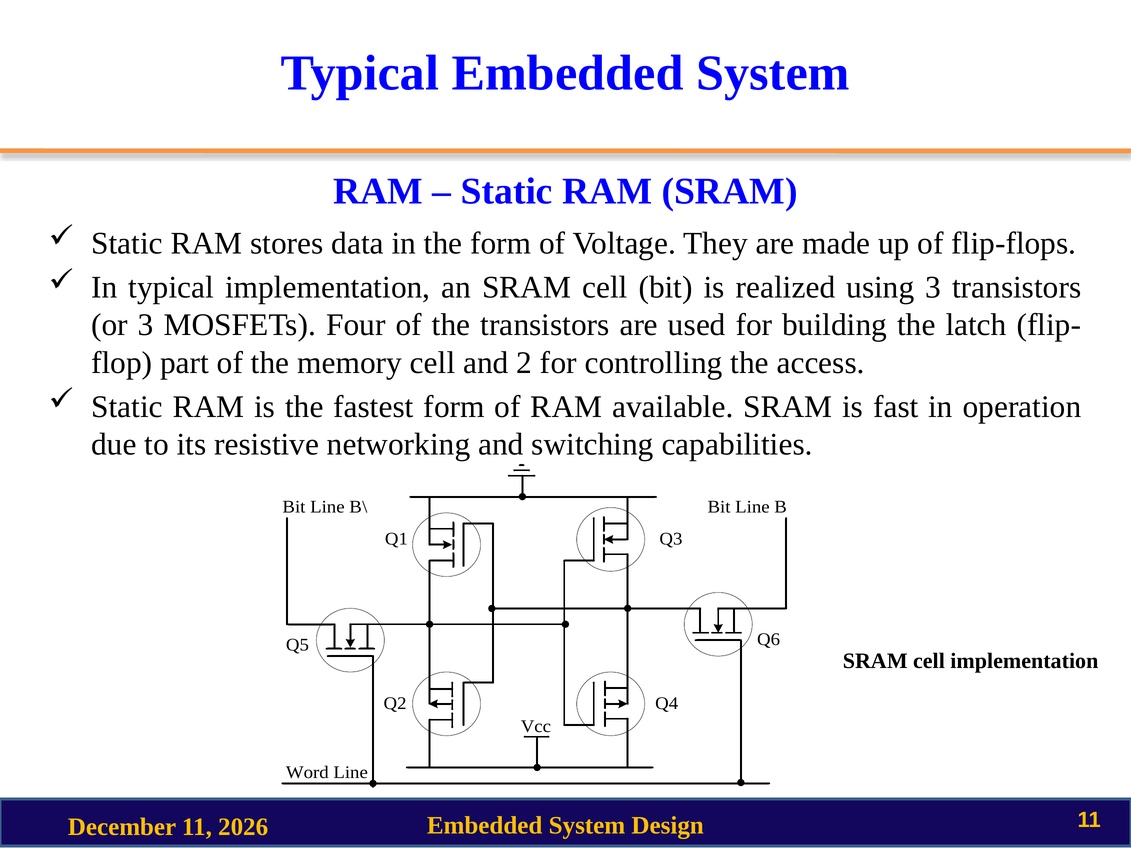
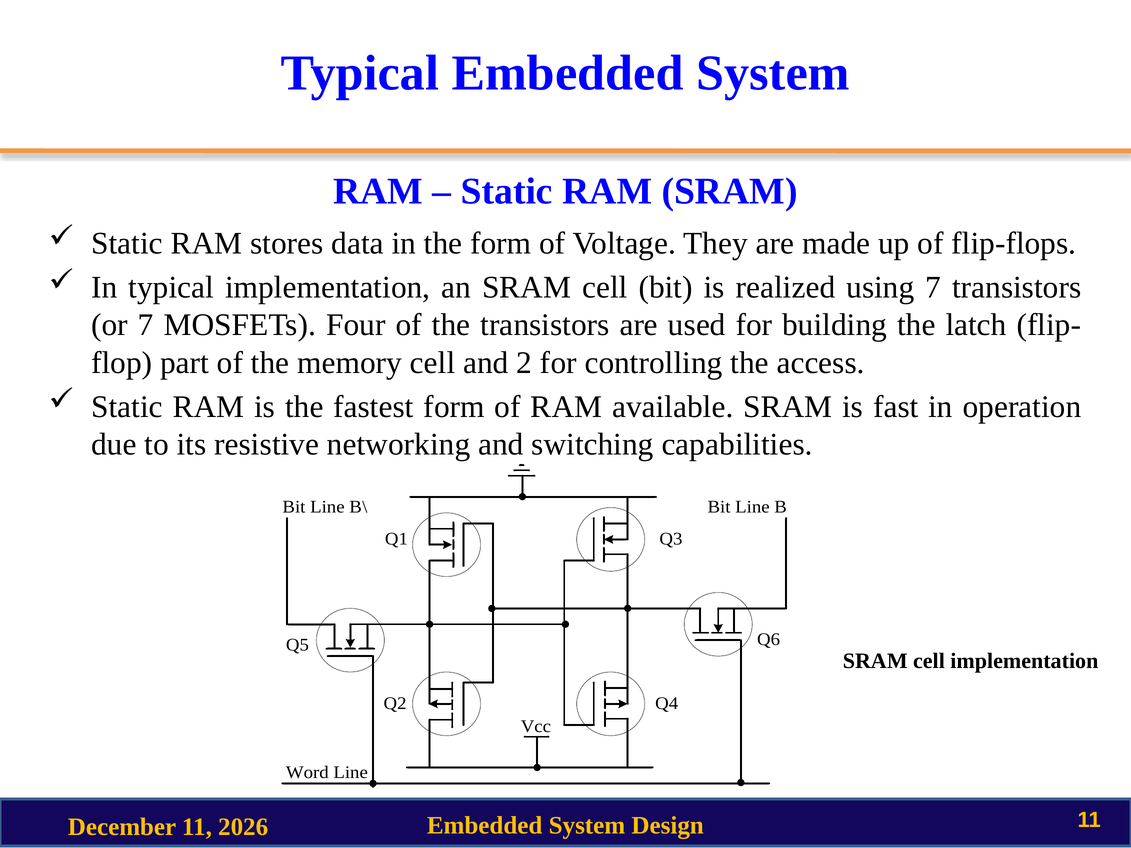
using 3: 3 -> 7
or 3: 3 -> 7
